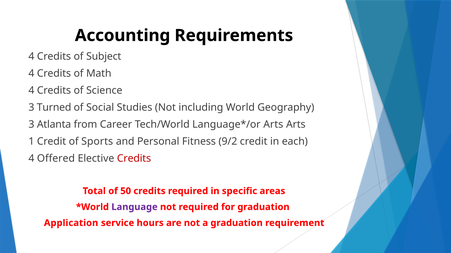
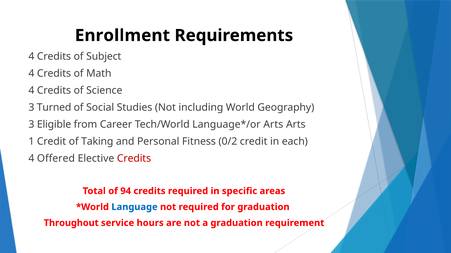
Accounting: Accounting -> Enrollment
Atlanta: Atlanta -> Eligible
Sports: Sports -> Taking
9/2: 9/2 -> 0/2
50: 50 -> 94
Language colour: purple -> blue
Application: Application -> Throughout
